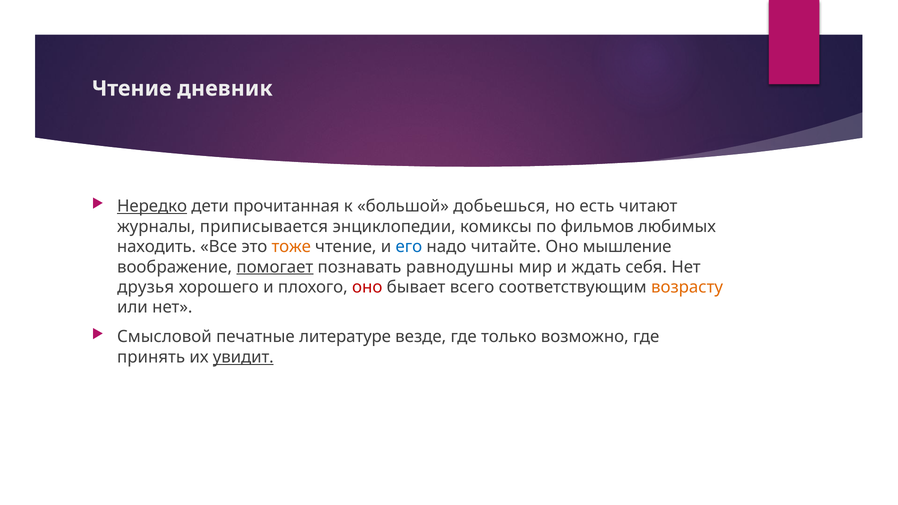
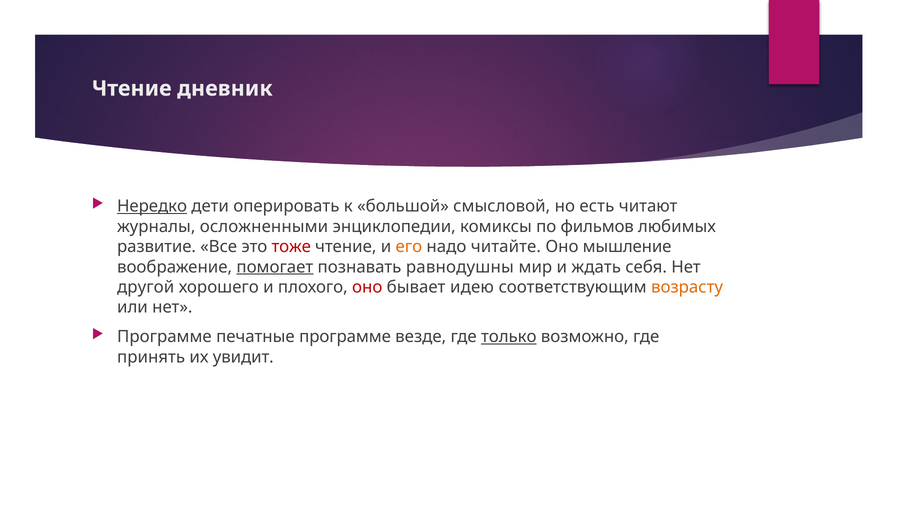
прочитанная: прочитанная -> оперировать
добьешься: добьешься -> смысловой
приписывается: приписывается -> осложненными
находить: находить -> развитие
тоже colour: orange -> red
его colour: blue -> orange
друзья: друзья -> другой
всего: всего -> идею
Смысловой at (164, 337): Смысловой -> Программе
печатные литературе: литературе -> программе
только underline: none -> present
увидит underline: present -> none
